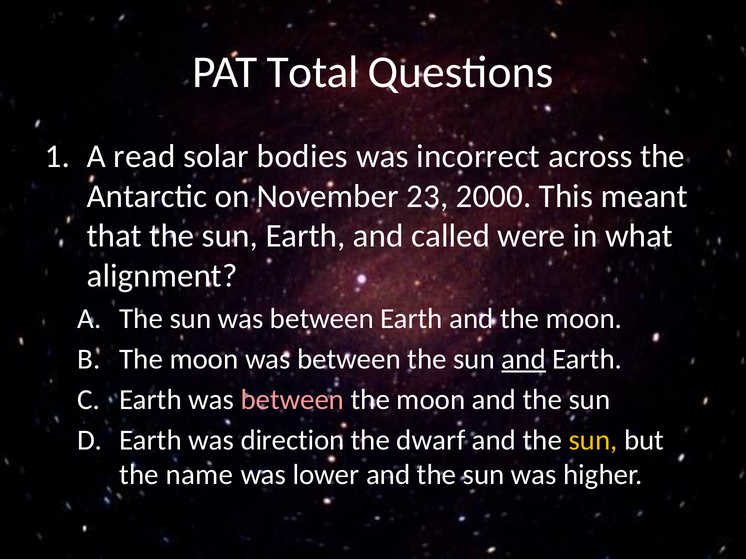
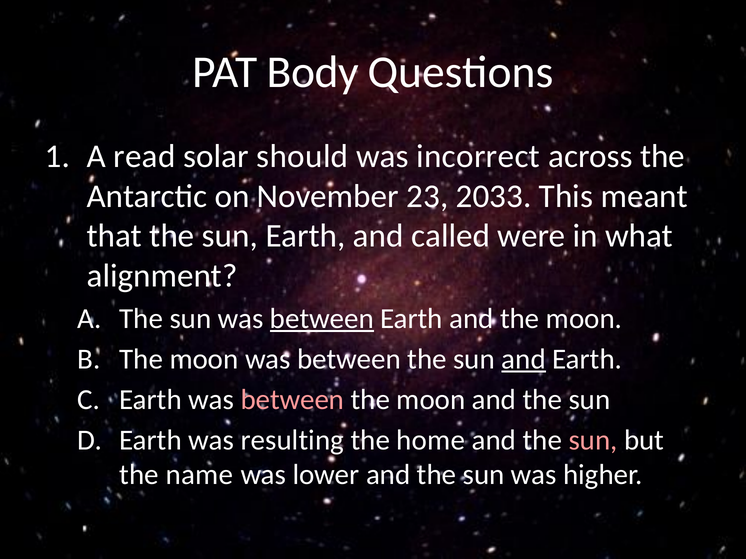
Total: Total -> Body
bodies: bodies -> should
2000: 2000 -> 2033
between at (322, 319) underline: none -> present
direction: direction -> resulting
dwarf: dwarf -> home
sun at (593, 440) colour: yellow -> pink
